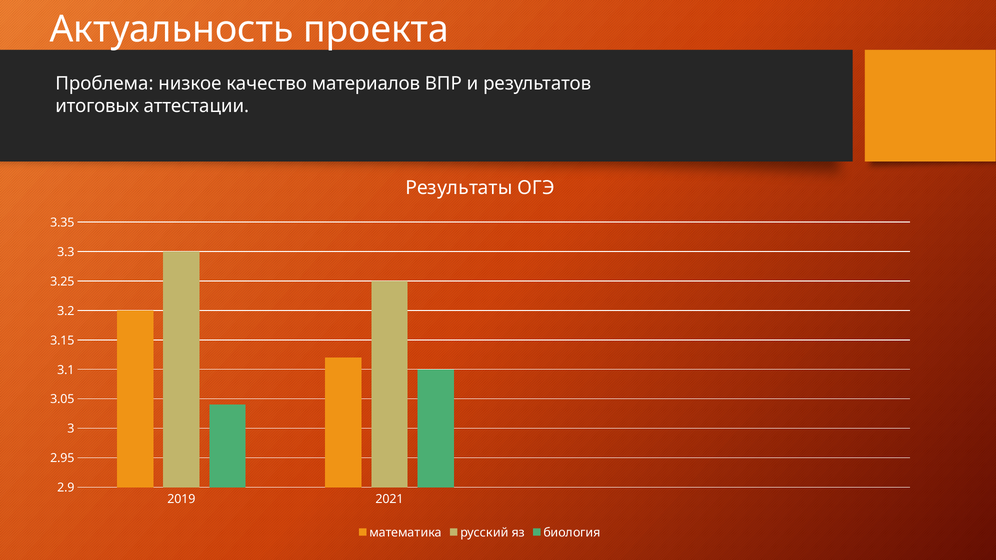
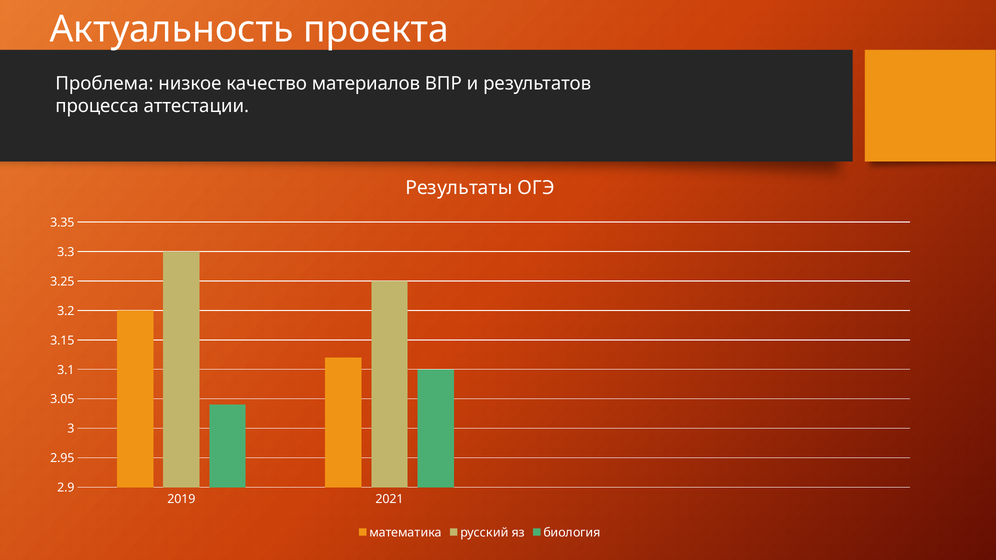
итоговых: итоговых -> процесса
